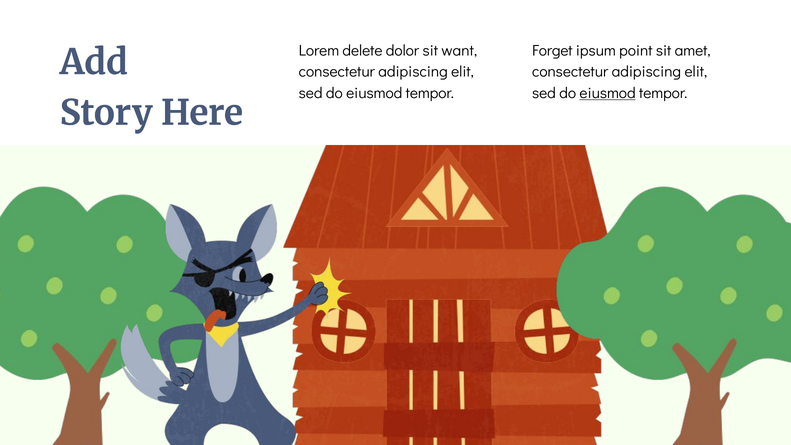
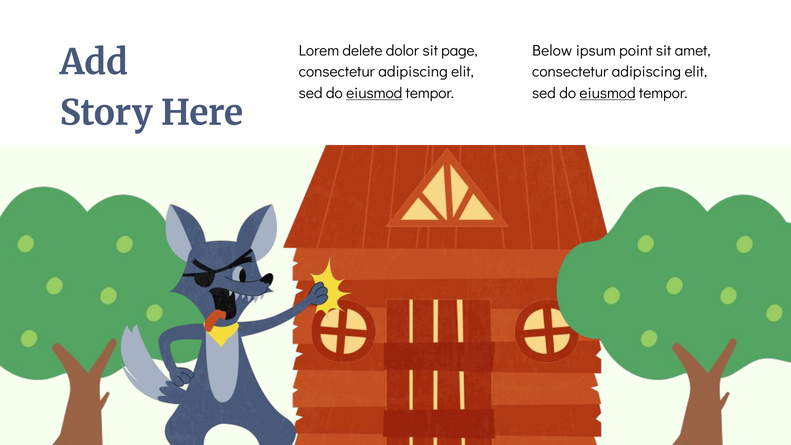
want: want -> page
Forget: Forget -> Below
eiusmod at (374, 93) underline: none -> present
